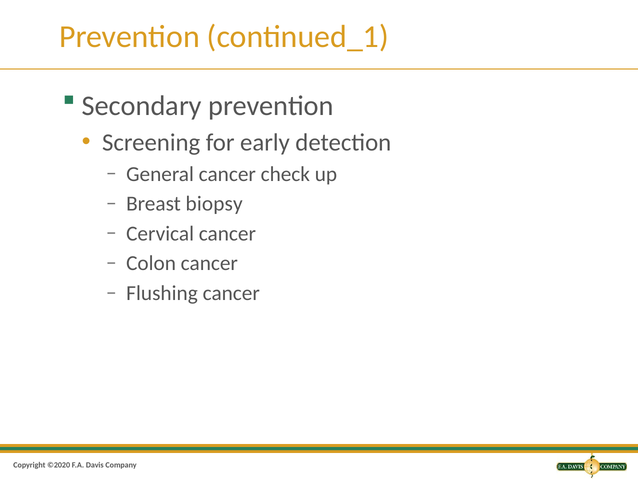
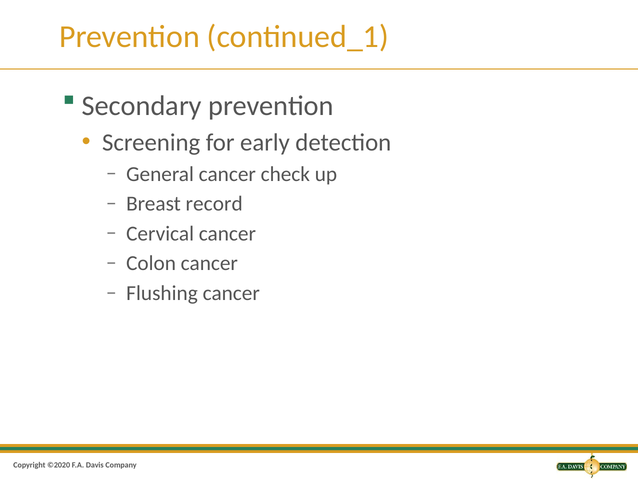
biopsy: biopsy -> record
